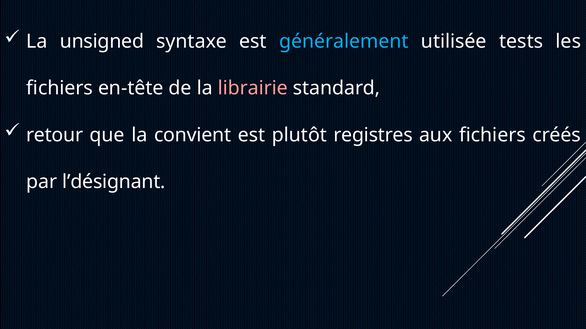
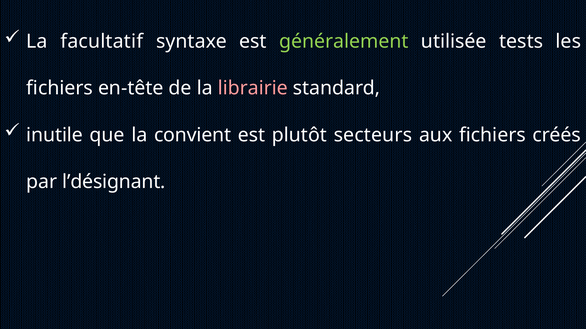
unsigned: unsigned -> facultatif
généralement colour: light blue -> light green
retour: retour -> inutile
registres: registres -> secteurs
